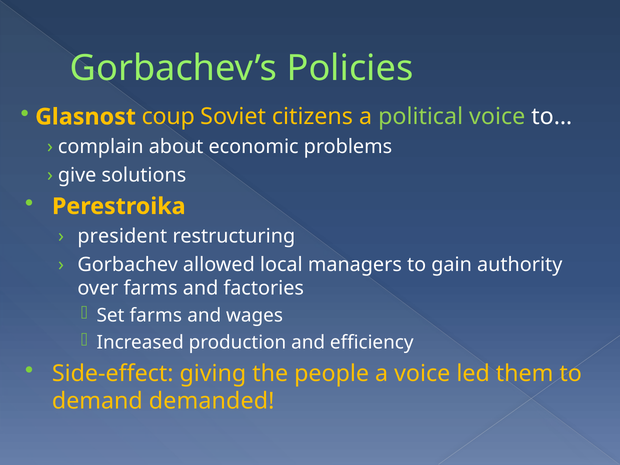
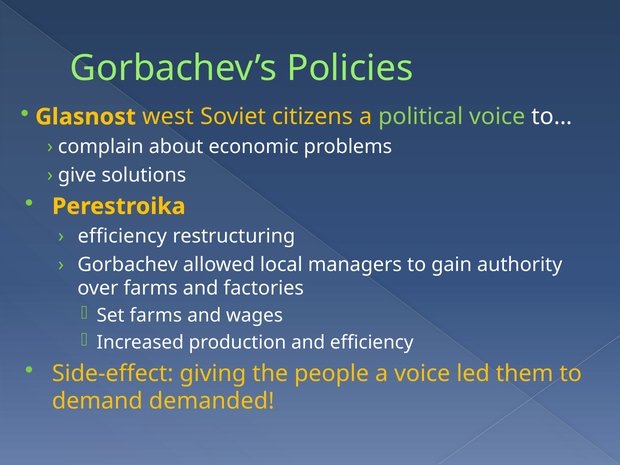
coup: coup -> west
president at (122, 236): president -> efficiency
